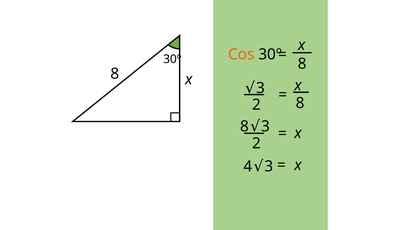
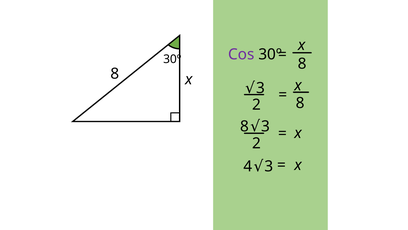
Cos colour: orange -> purple
